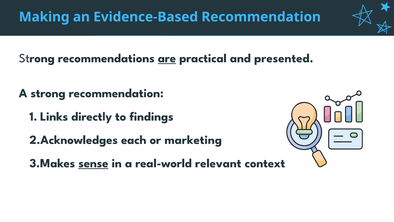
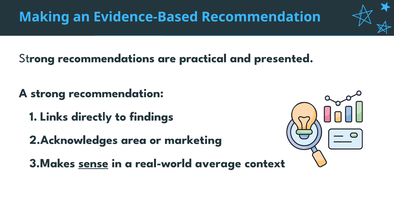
are underline: present -> none
each: each -> area
relevant: relevant -> average
